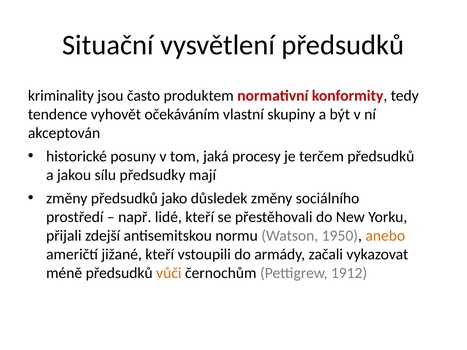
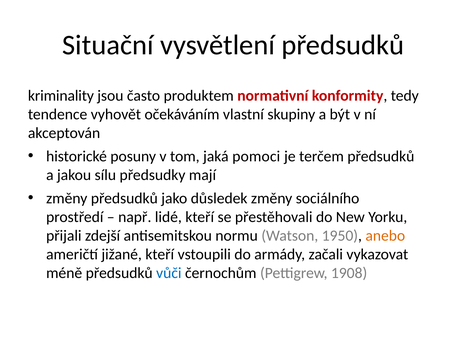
procesy: procesy -> pomoci
vůči colour: orange -> blue
1912: 1912 -> 1908
